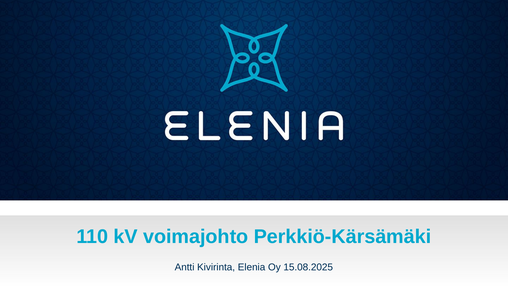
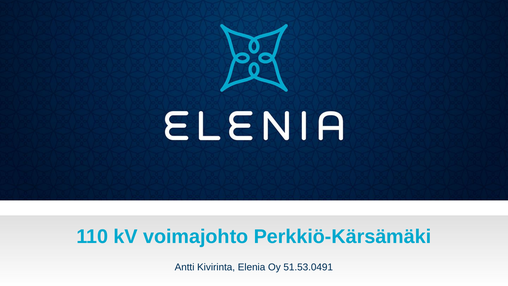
15.08.2025: 15.08.2025 -> 51.53.0491
